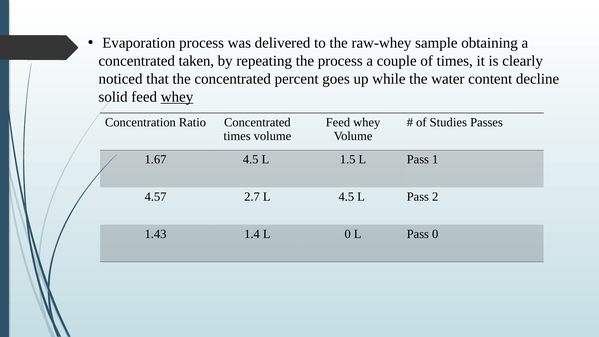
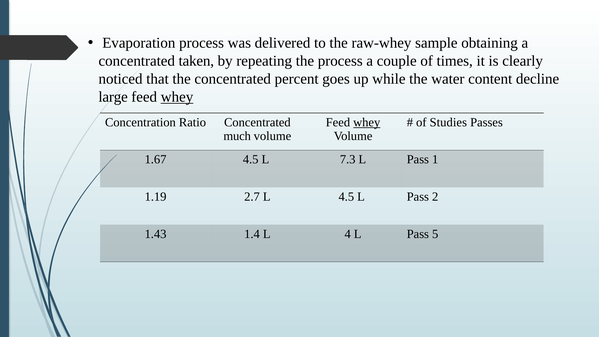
solid: solid -> large
whey at (367, 122) underline: none -> present
times at (237, 136): times -> much
1.5: 1.5 -> 7.3
4.57: 4.57 -> 1.19
L 0: 0 -> 4
Pass 0: 0 -> 5
